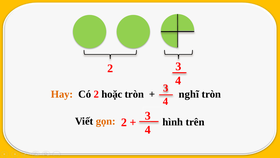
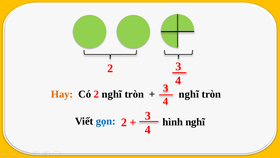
2 hoặc: hoặc -> nghĩ
gọn colour: orange -> blue
hình trên: trên -> nghĩ
